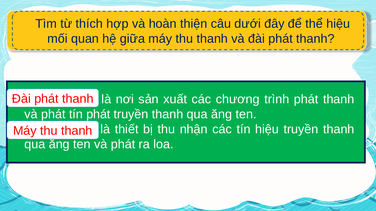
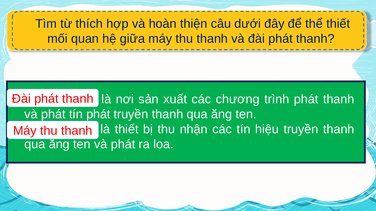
thể hiệu: hiệu -> thiết
